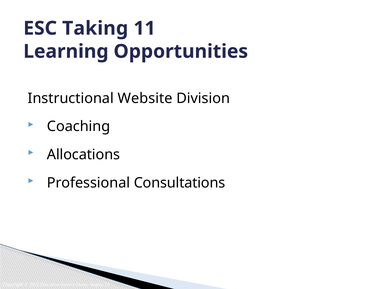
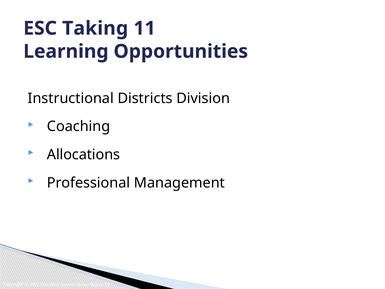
Website: Website -> Districts
Consultations: Consultations -> Management
